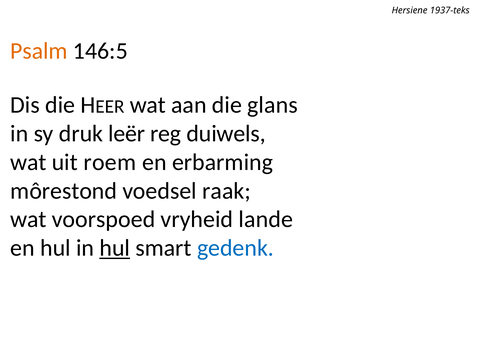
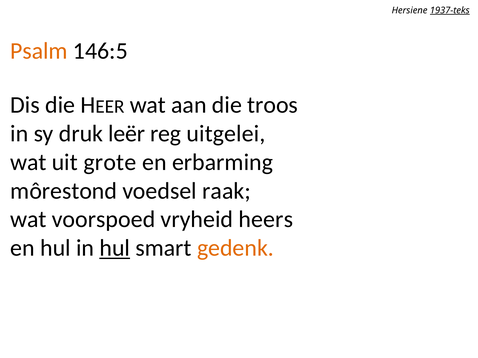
1937-teks underline: none -> present
glans: glans -> troos
duiwels: duiwels -> uitgelei
roem: roem -> grote
lande: lande -> heers
gedenk colour: blue -> orange
